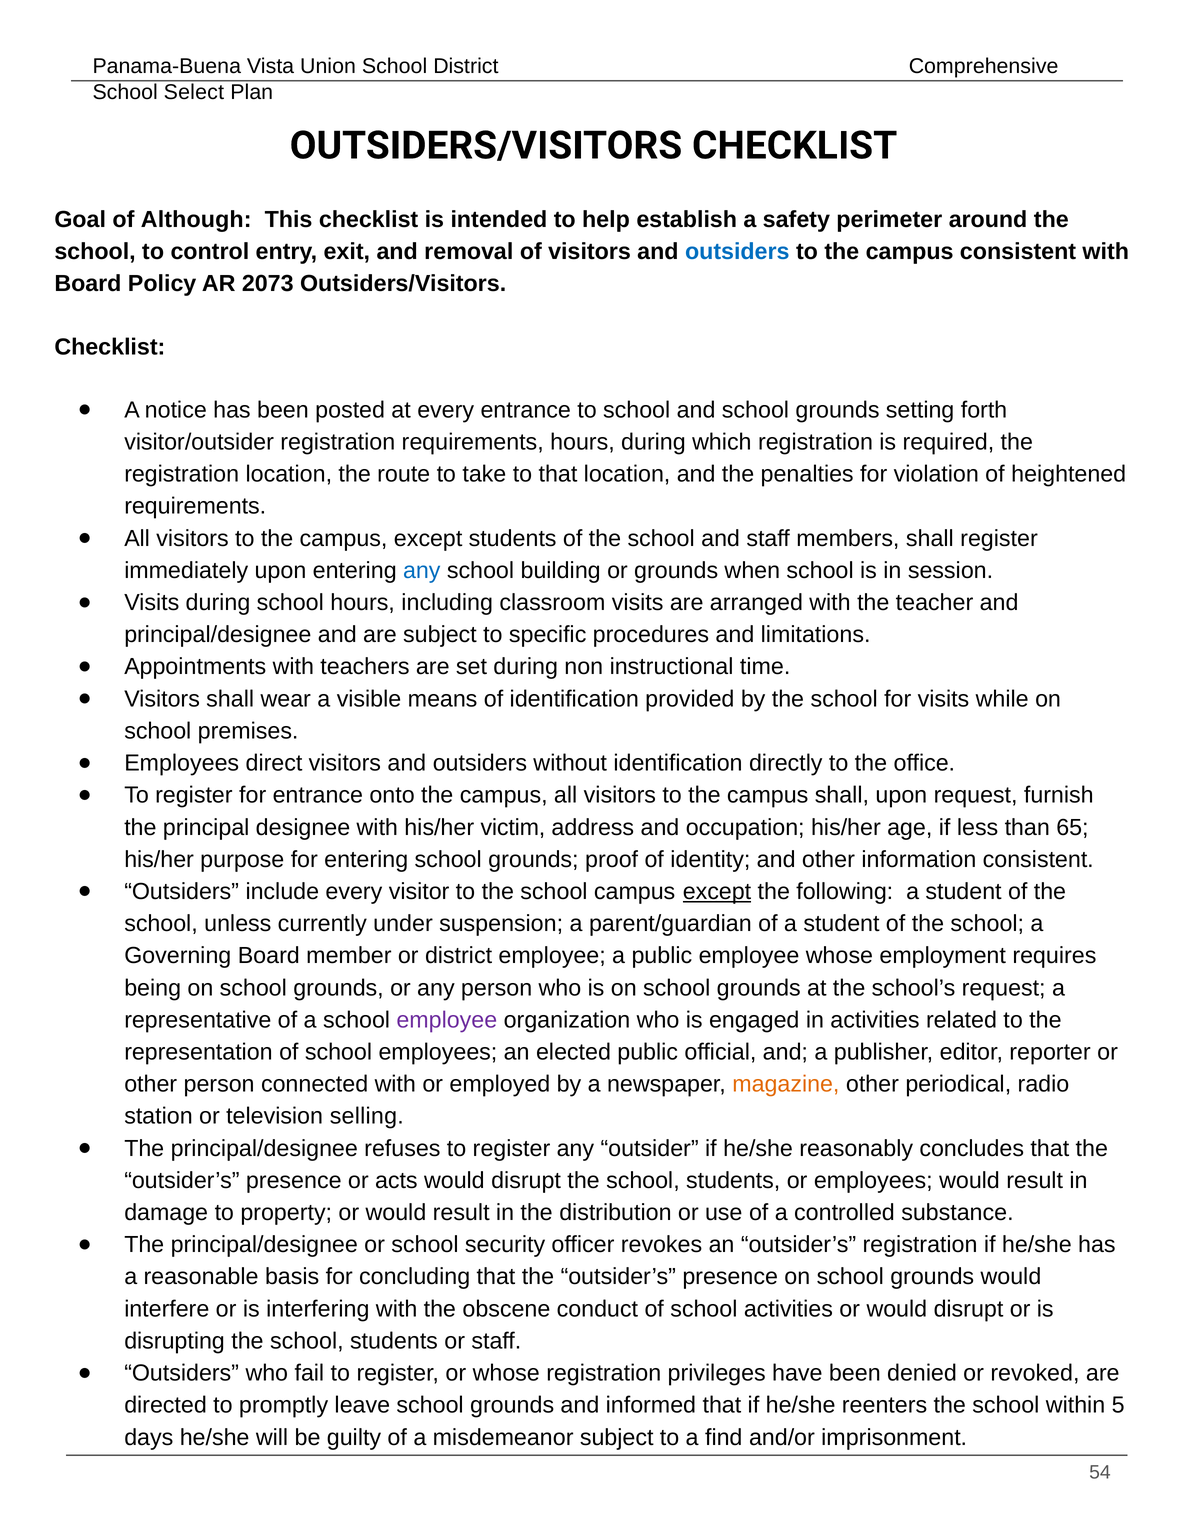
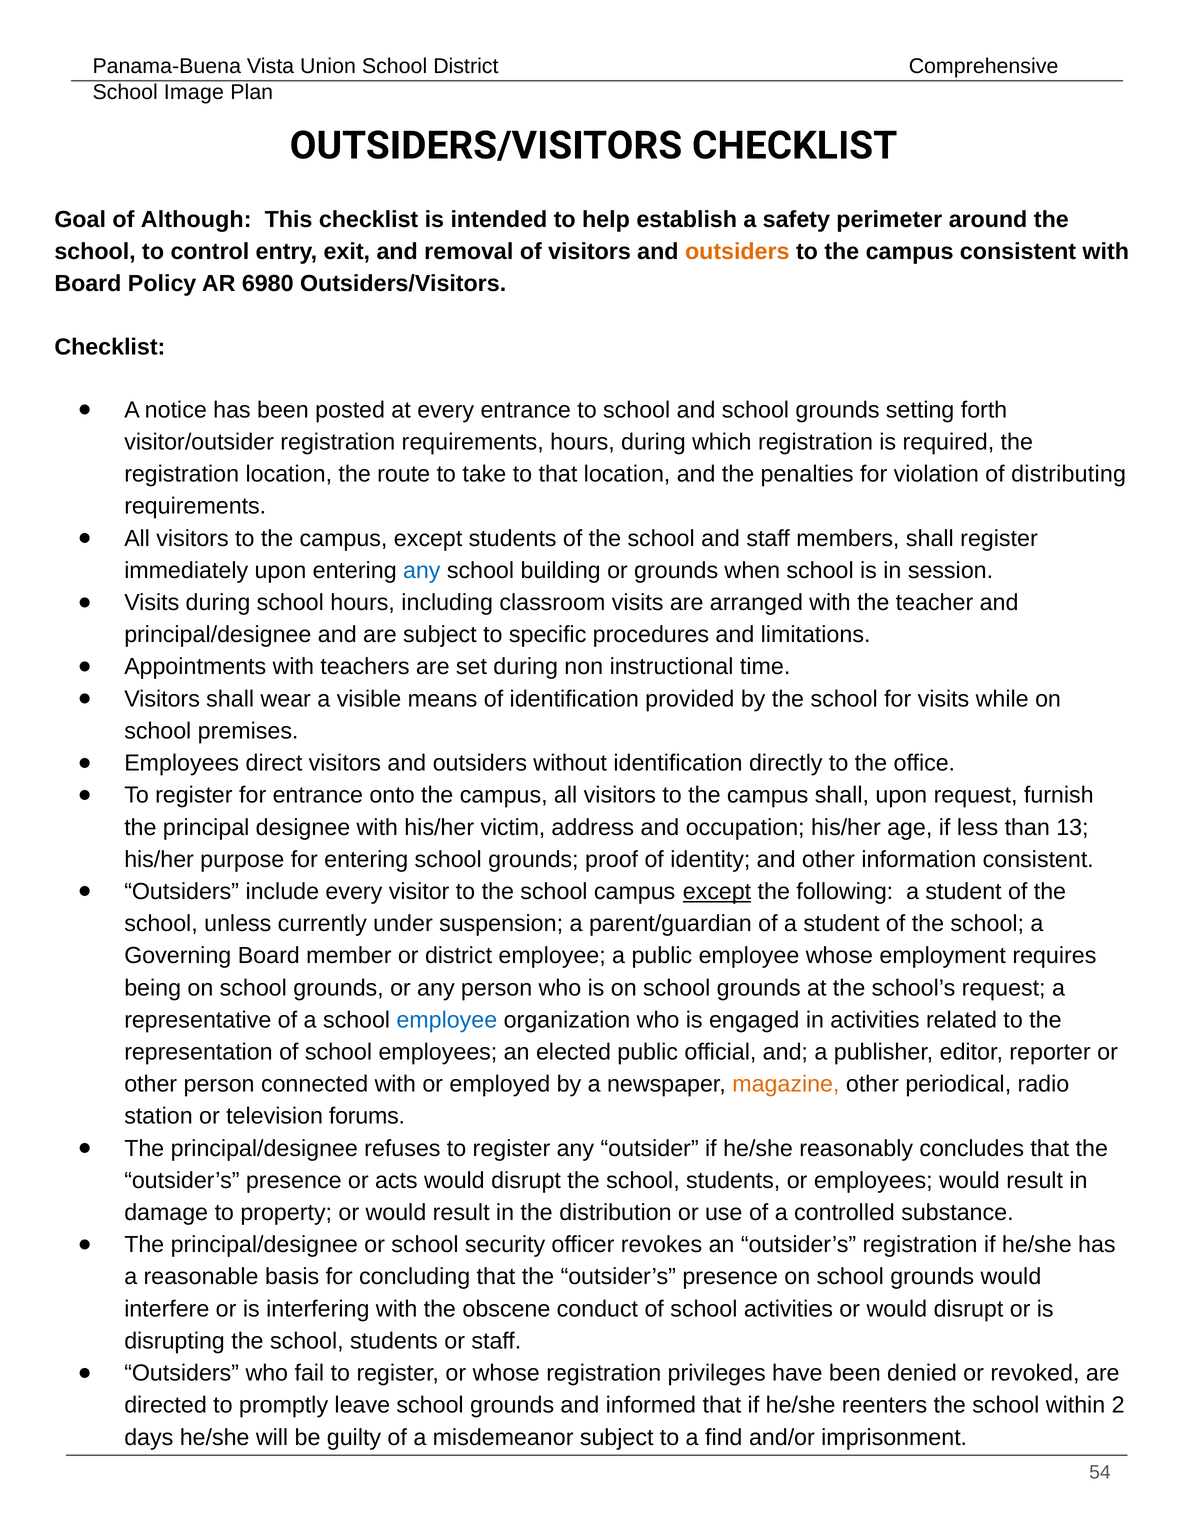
Select: Select -> Image
outsiders at (737, 252) colour: blue -> orange
2073: 2073 -> 6980
heightened: heightened -> distributing
65: 65 -> 13
employee at (447, 1020) colour: purple -> blue
selling: selling -> forums
5: 5 -> 2
